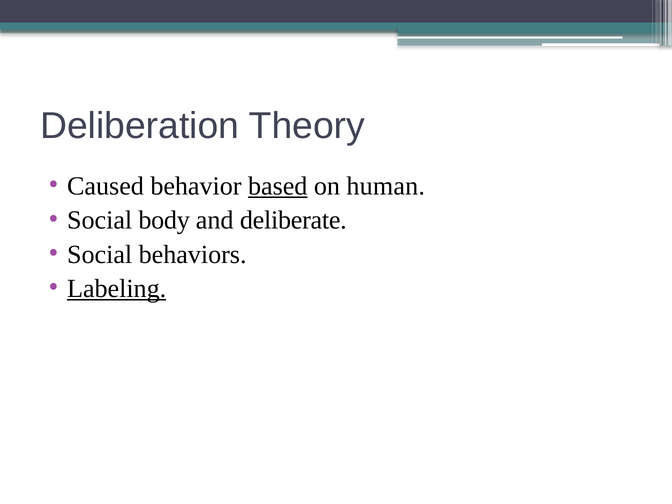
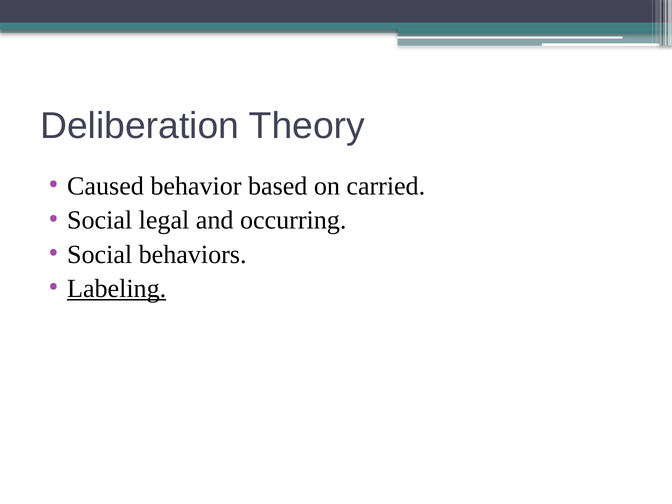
based underline: present -> none
human: human -> carried
body: body -> legal
deliberate: deliberate -> occurring
